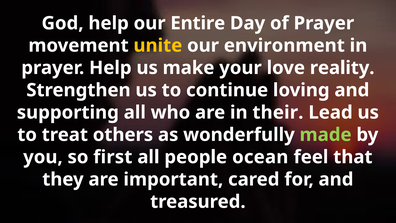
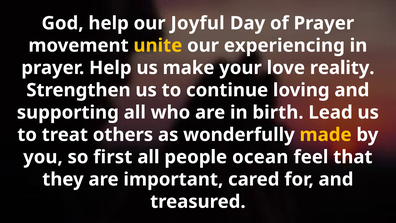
Entire: Entire -> Joyful
environment: environment -> experiencing
their: their -> birth
made colour: light green -> yellow
